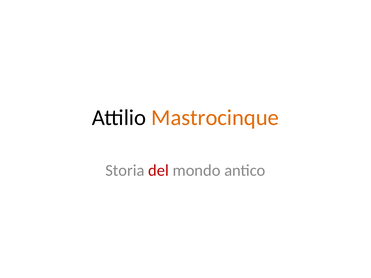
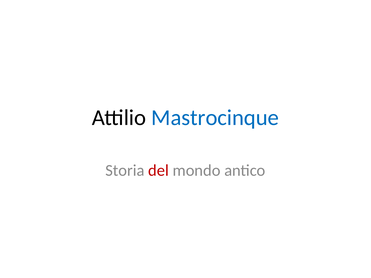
Mastrocinque colour: orange -> blue
